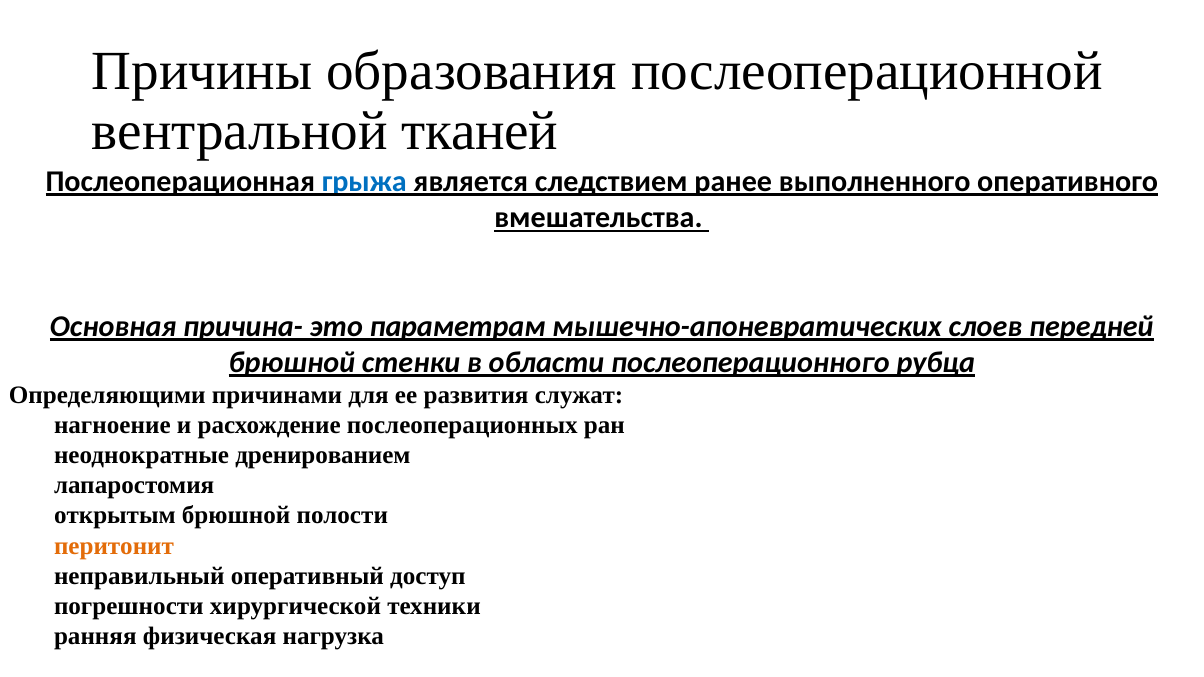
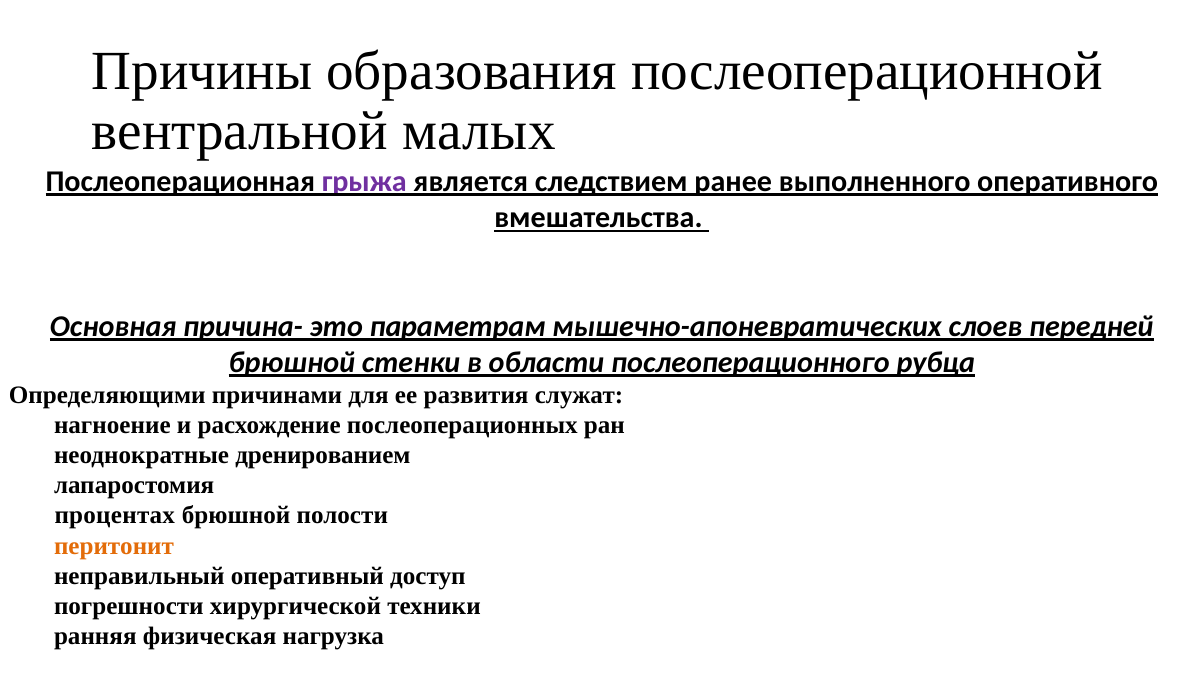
тканей: тканей -> малых
грыжа colour: blue -> purple
открытым: открытым -> процентах
